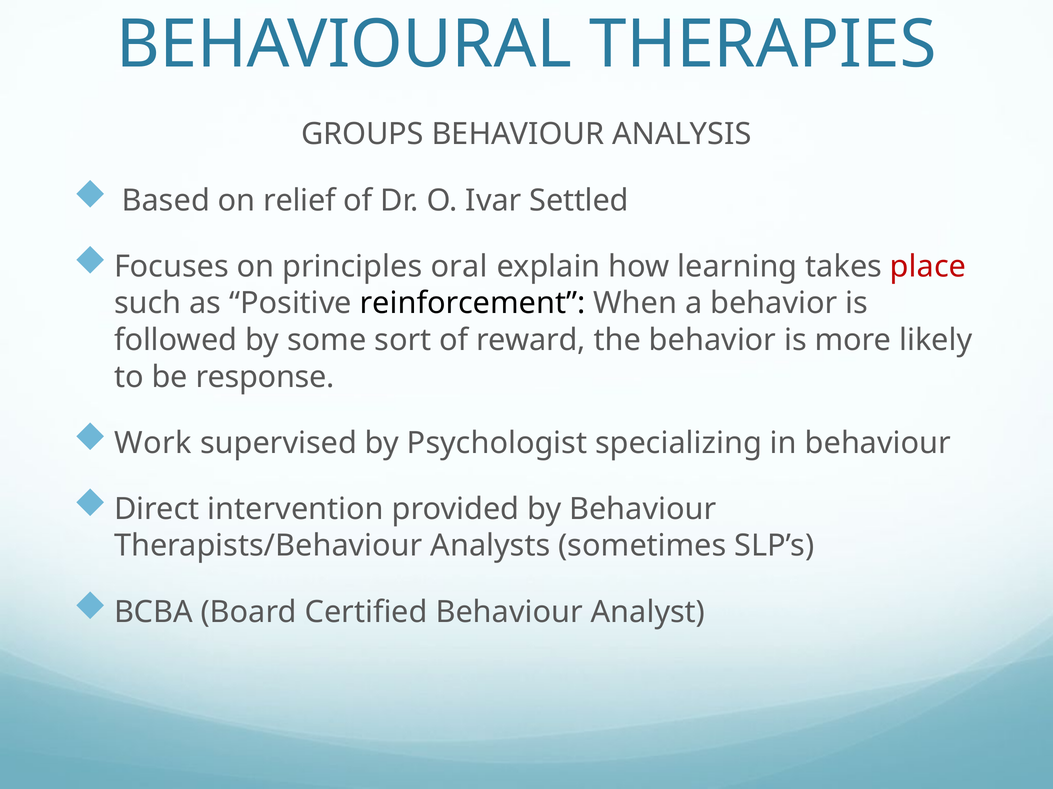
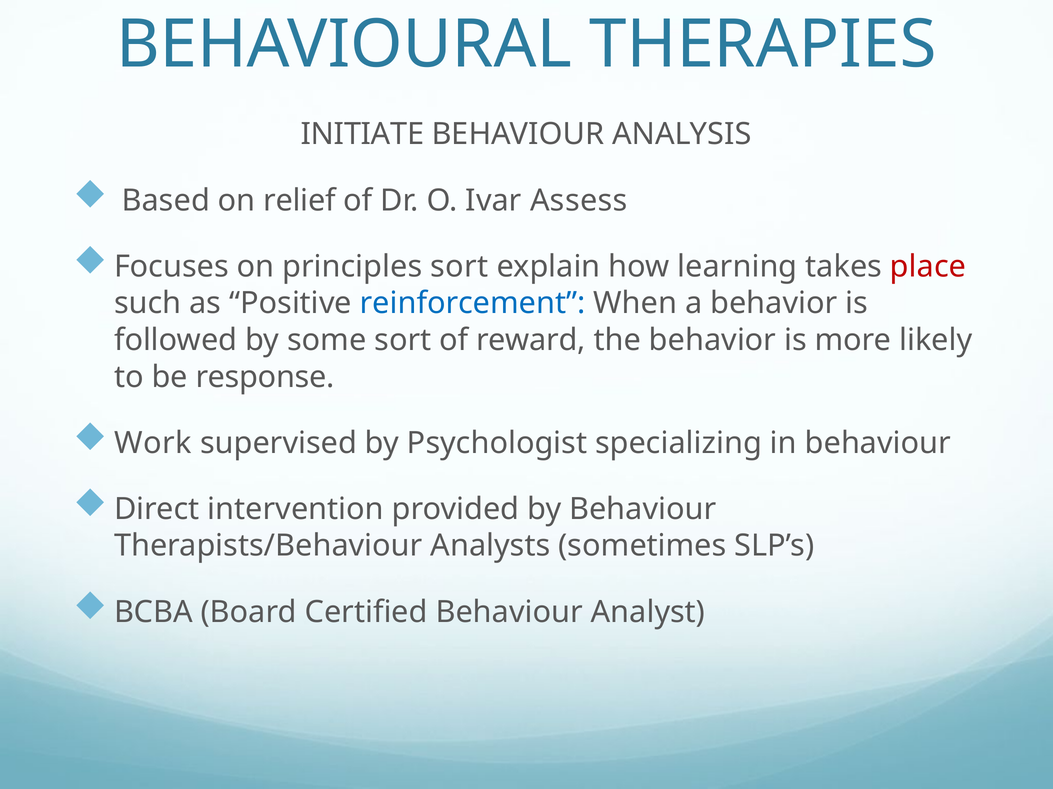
GROUPS: GROUPS -> INITIATE
Settled: Settled -> Assess
principles oral: oral -> sort
reinforcement colour: black -> blue
